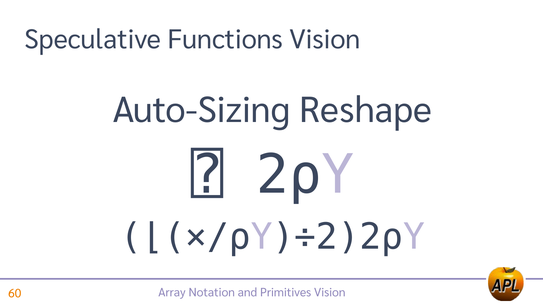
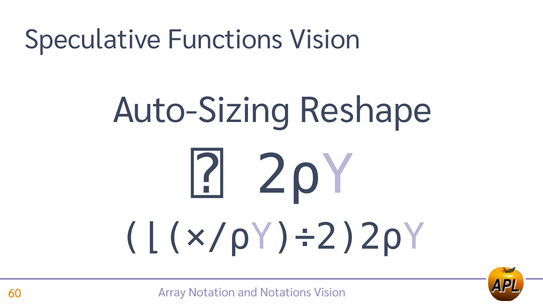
Primitives: Primitives -> Notations
